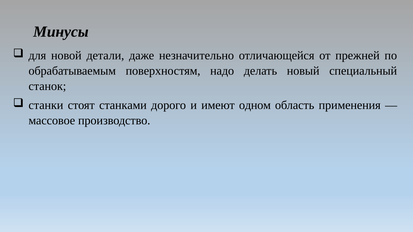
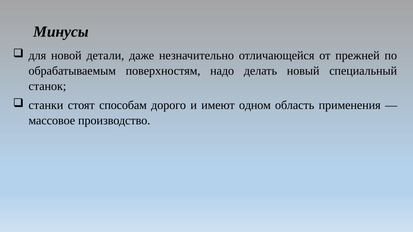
станками: станками -> способам
